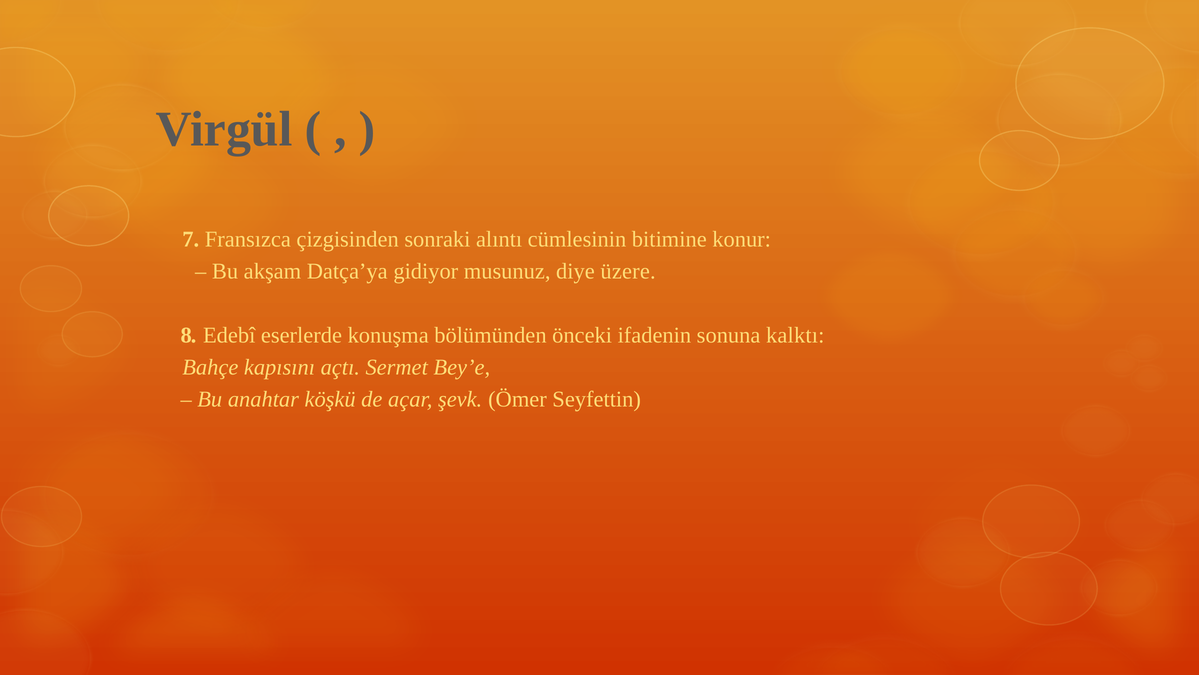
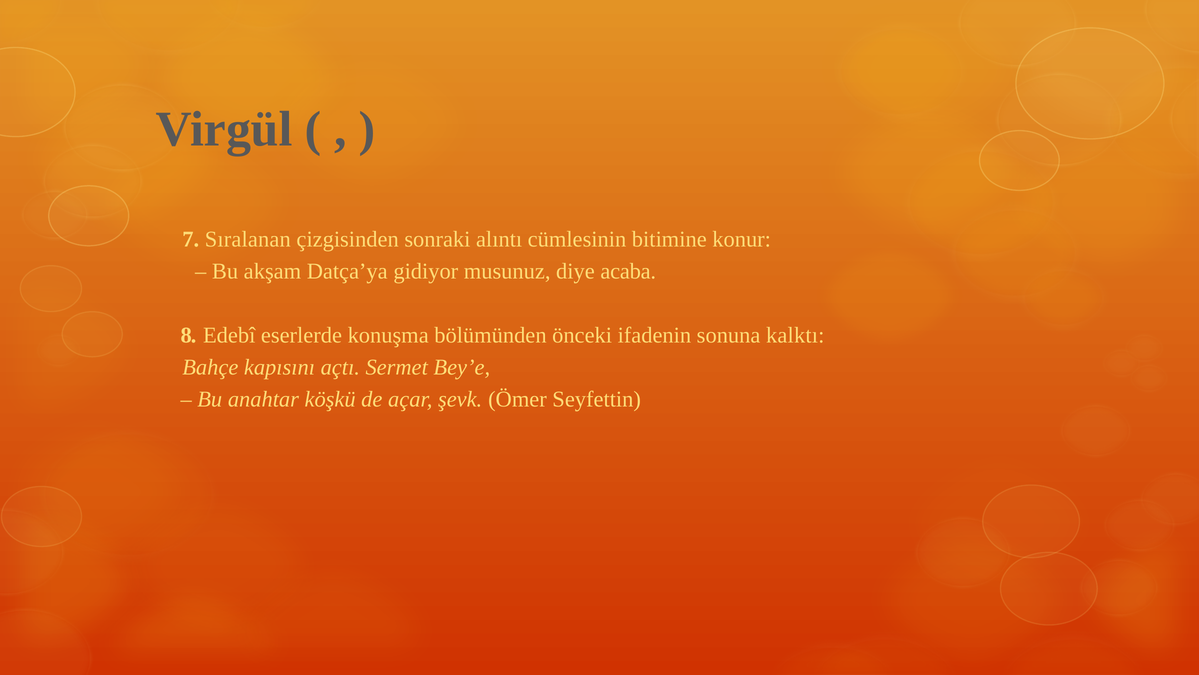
Fransızca: Fransızca -> Sıralanan
üzere: üzere -> acaba
